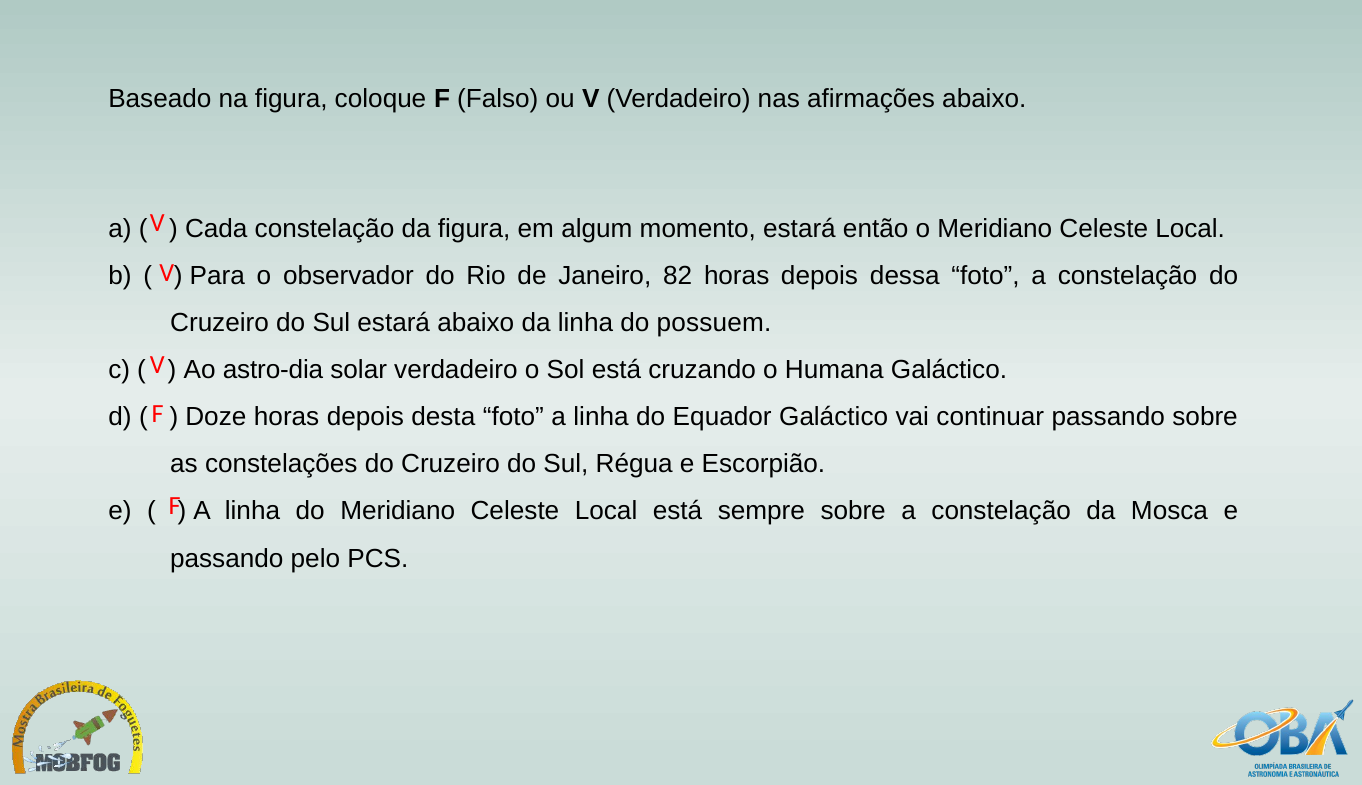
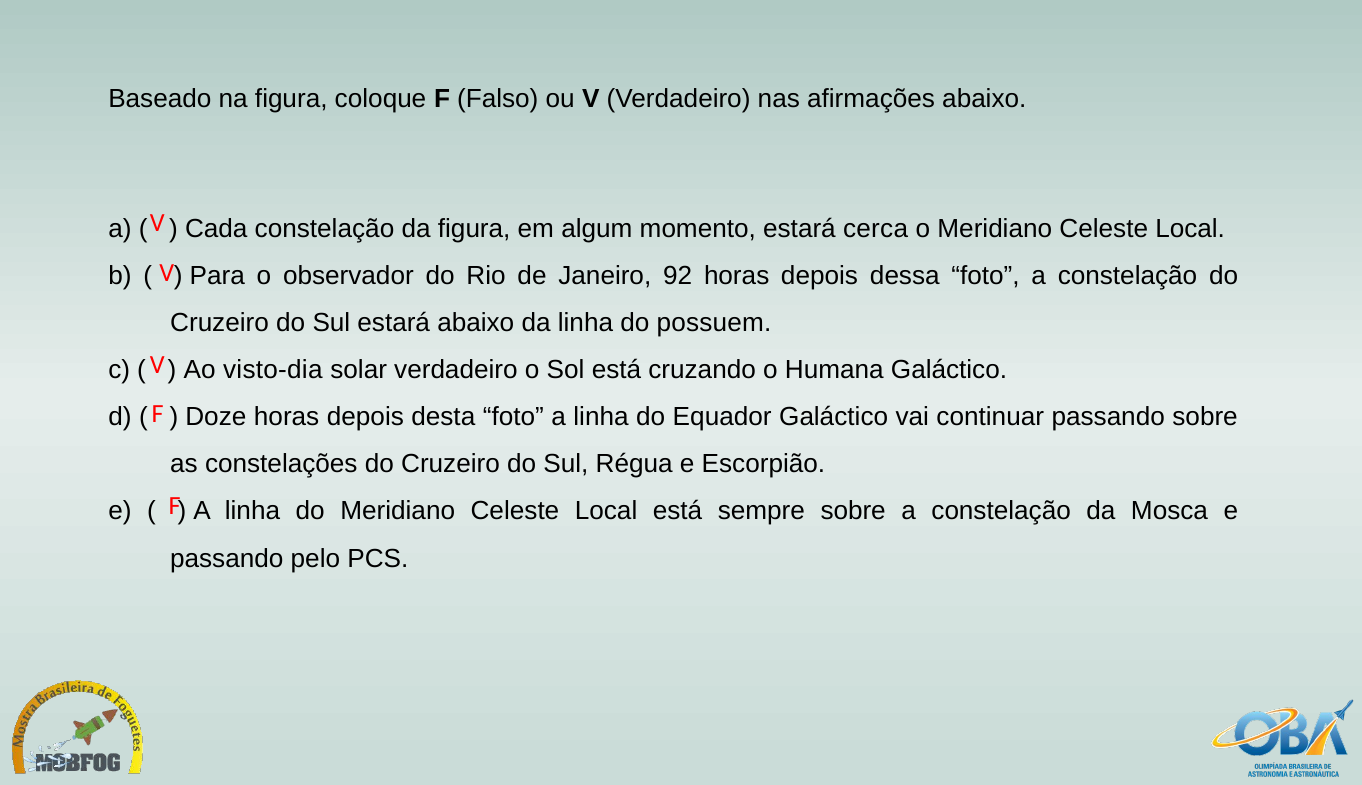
então: então -> cerca
82: 82 -> 92
astro-dia: astro-dia -> visto-dia
